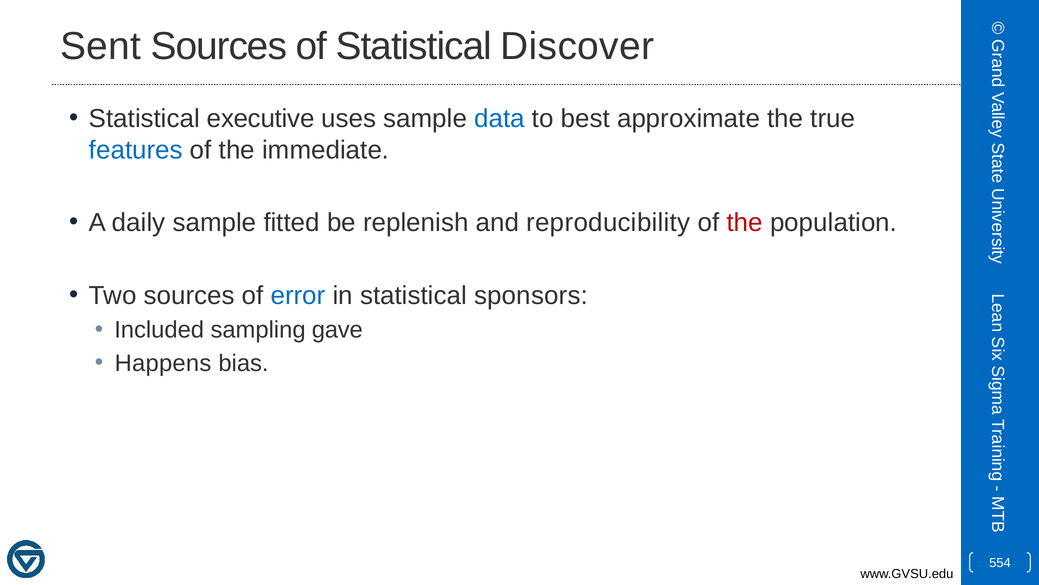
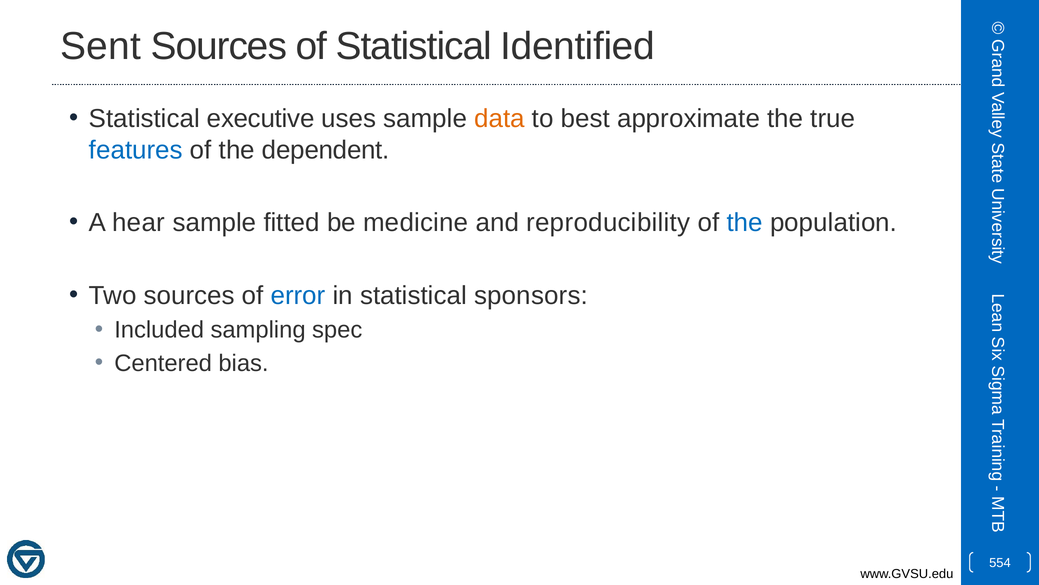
Discover: Discover -> Identified
data colour: blue -> orange
immediate: immediate -> dependent
daily: daily -> hear
replenish: replenish -> medicine
the at (745, 223) colour: red -> blue
gave: gave -> spec
Happens: Happens -> Centered
